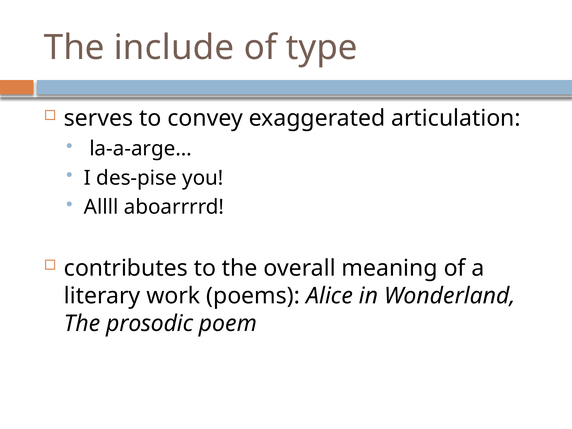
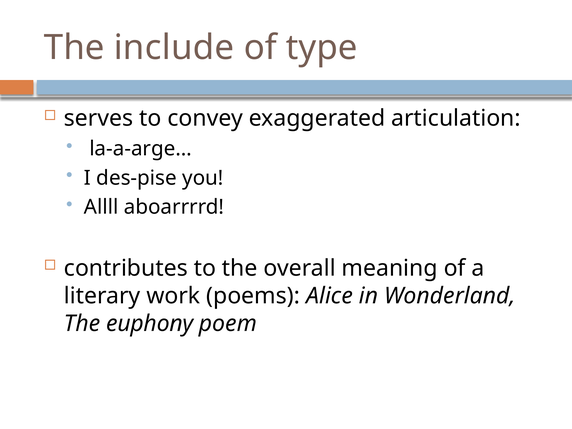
prosodic: prosodic -> euphony
